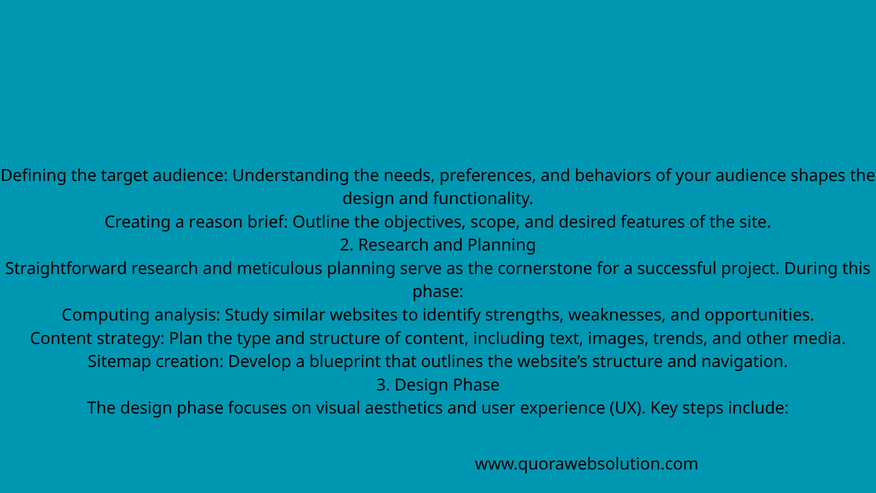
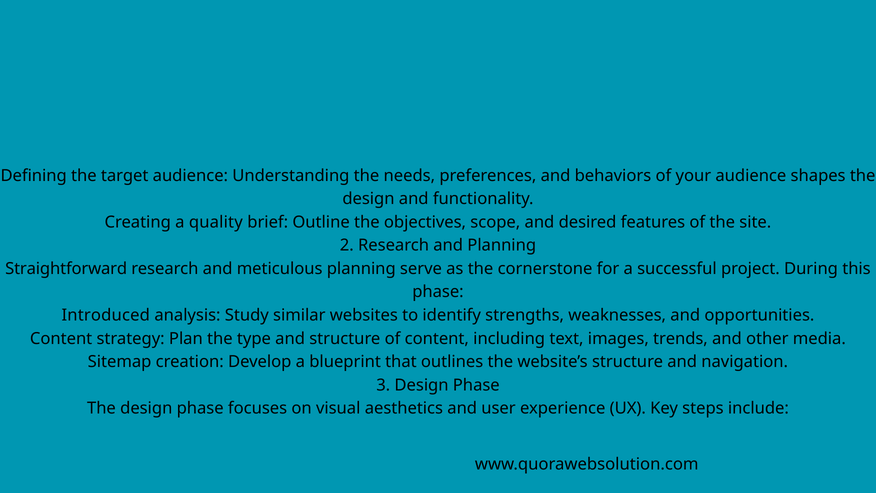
reason: reason -> quality
Computing: Computing -> Introduced
